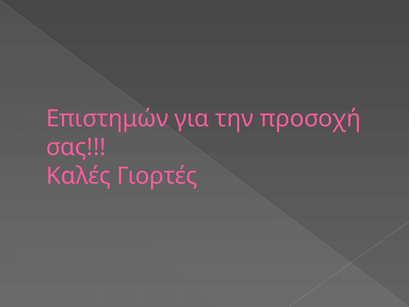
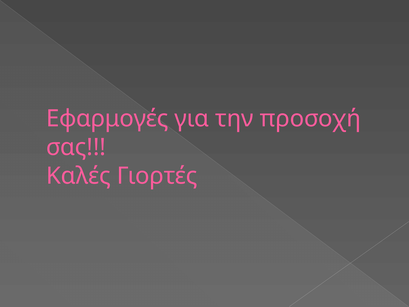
Επιστημών: Επιστημών -> Εφαρμογές
